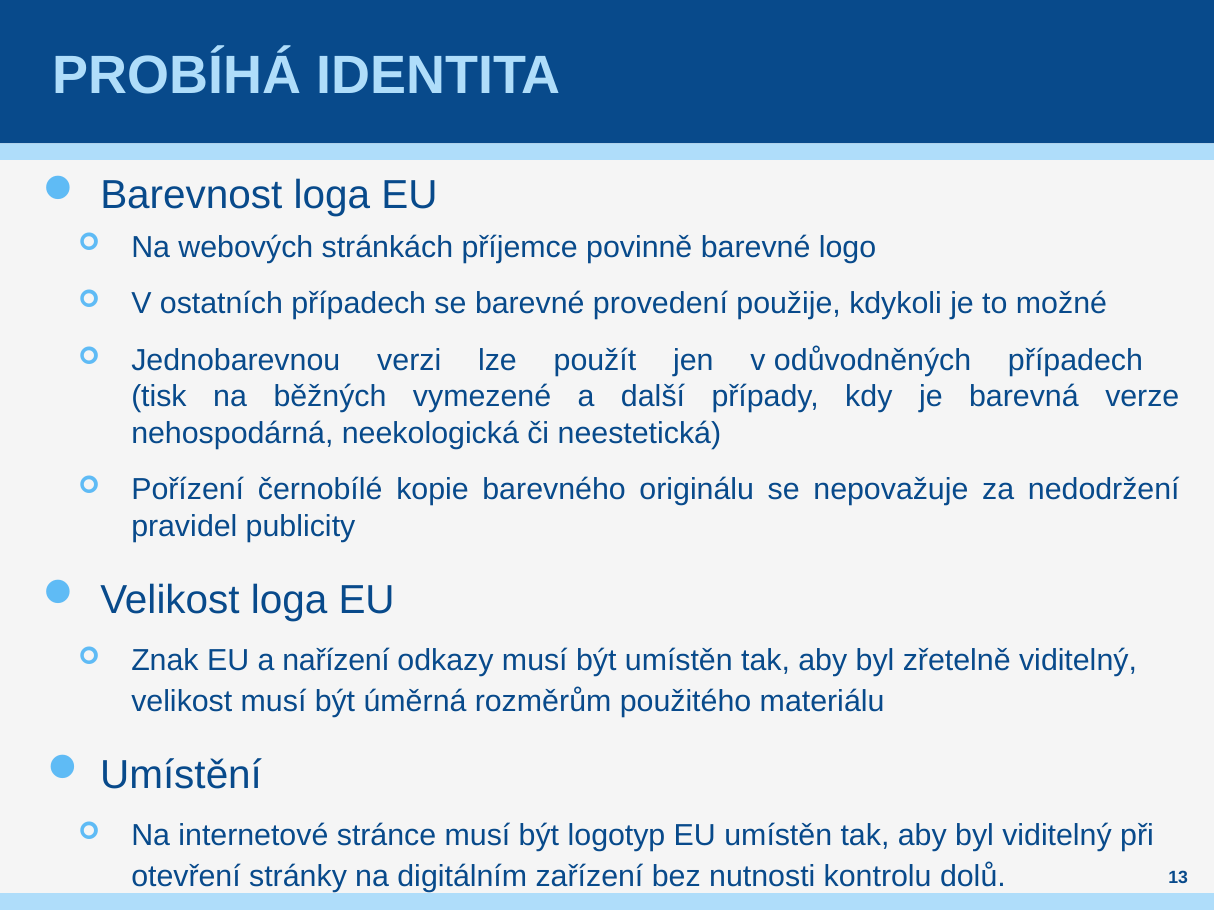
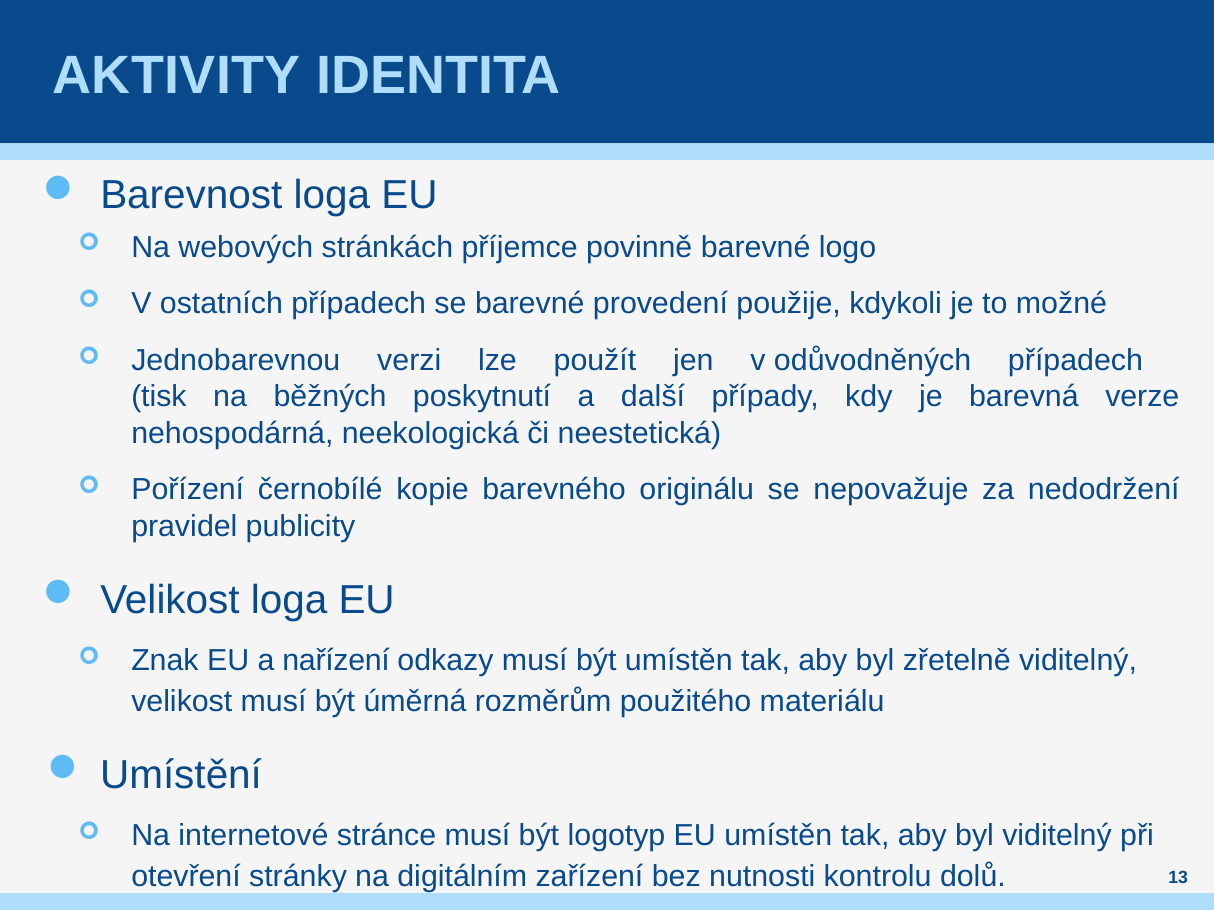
PROBÍHÁ: PROBÍHÁ -> AKTIVITY
vymezené: vymezené -> poskytnutí
